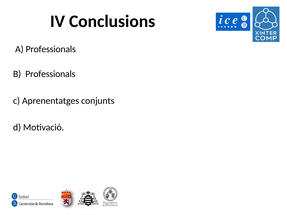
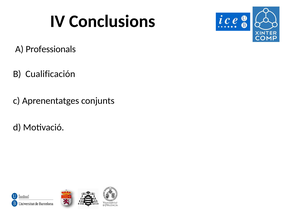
B Professionals: Professionals -> Cualificación
